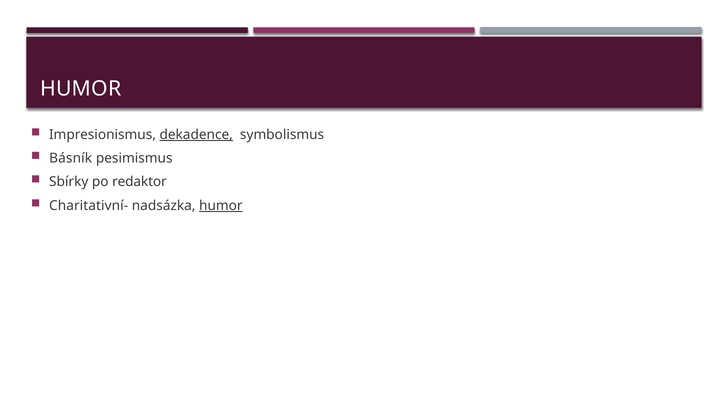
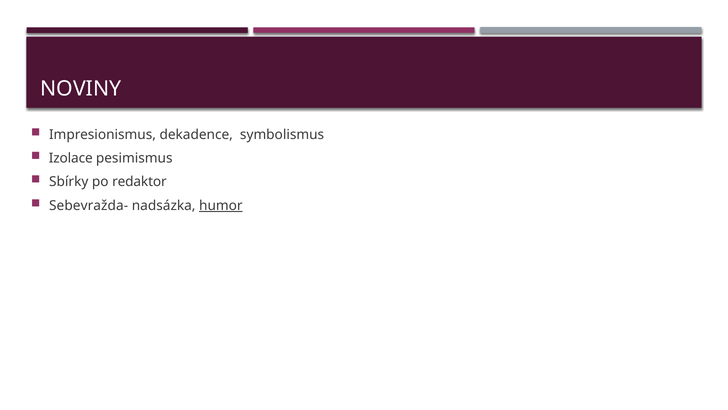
HUMOR at (81, 88): HUMOR -> NOVINY
dekadence underline: present -> none
Básník: Básník -> Izolace
Charitativní-: Charitativní- -> Sebevražda-
